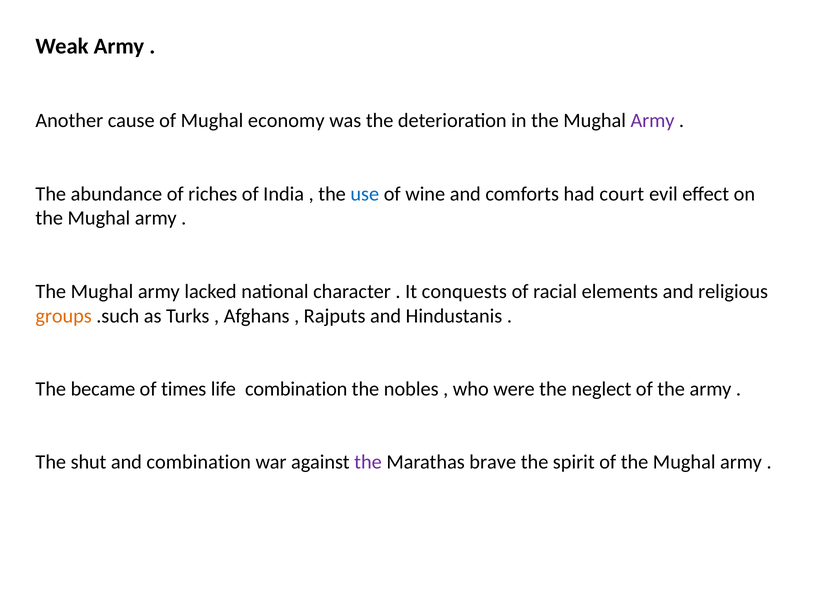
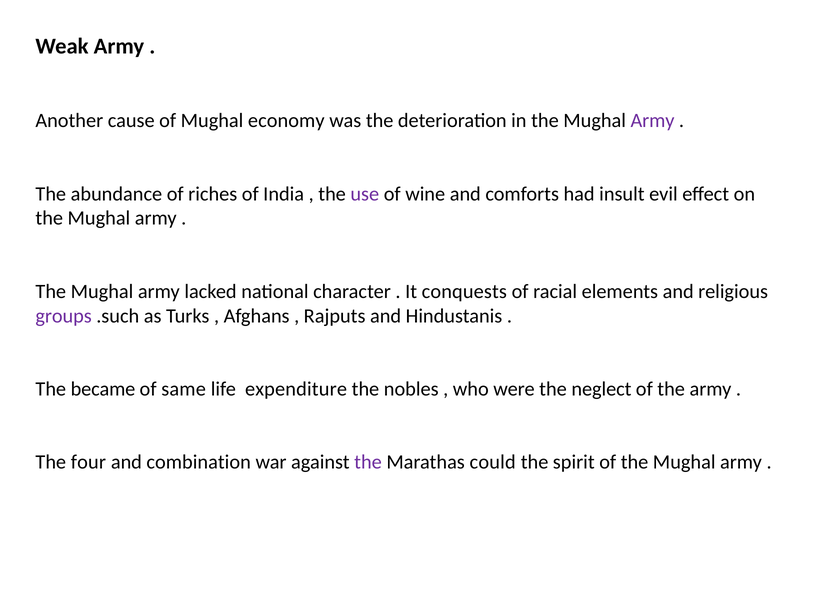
use colour: blue -> purple
court: court -> insult
groups colour: orange -> purple
times: times -> same
life combination: combination -> expenditure
shut: shut -> four
brave: brave -> could
